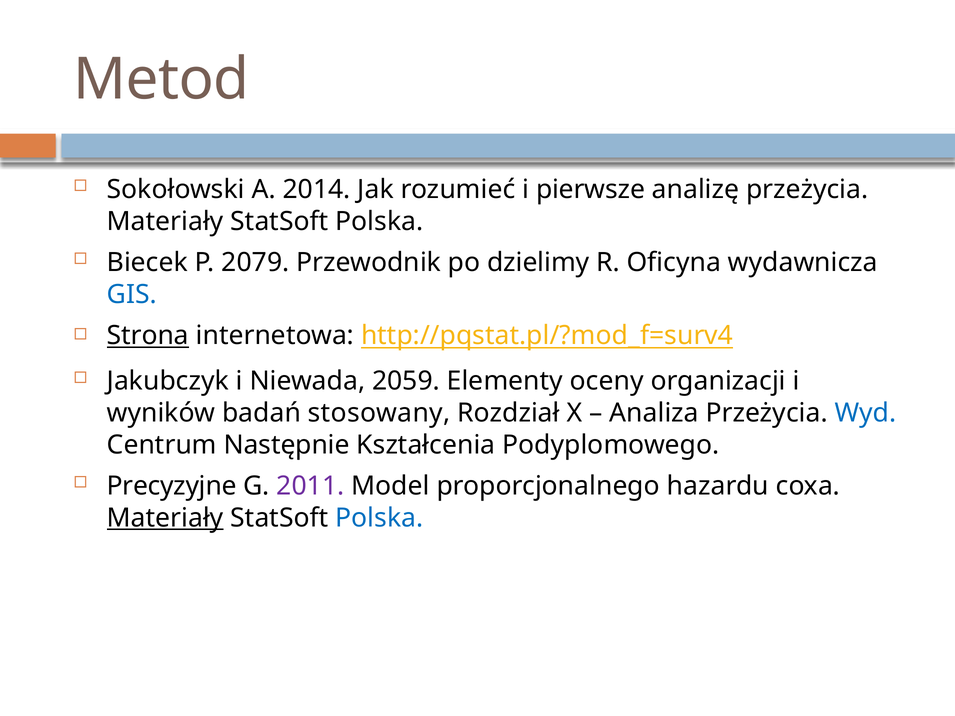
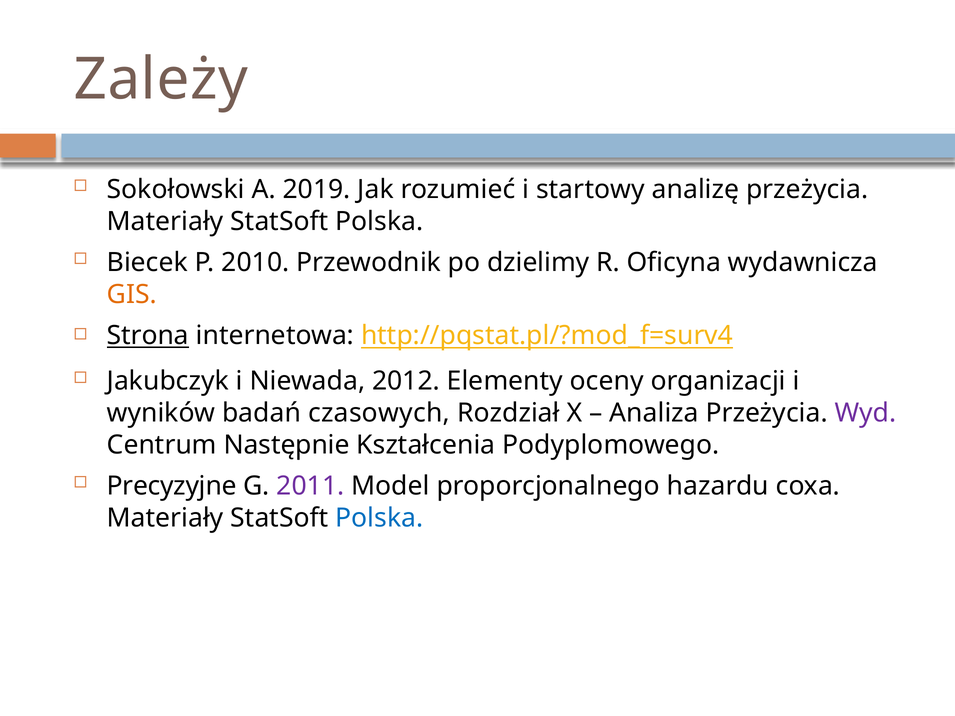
Metod: Metod -> Zależy
2014: 2014 -> 2019
pierwsze: pierwsze -> startowy
2079: 2079 -> 2010
GIS colour: blue -> orange
2059: 2059 -> 2012
stosowany: stosowany -> czasowych
Wyd colour: blue -> purple
Materiały at (165, 518) underline: present -> none
